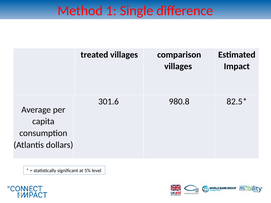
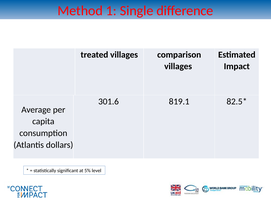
980.8: 980.8 -> 819.1
